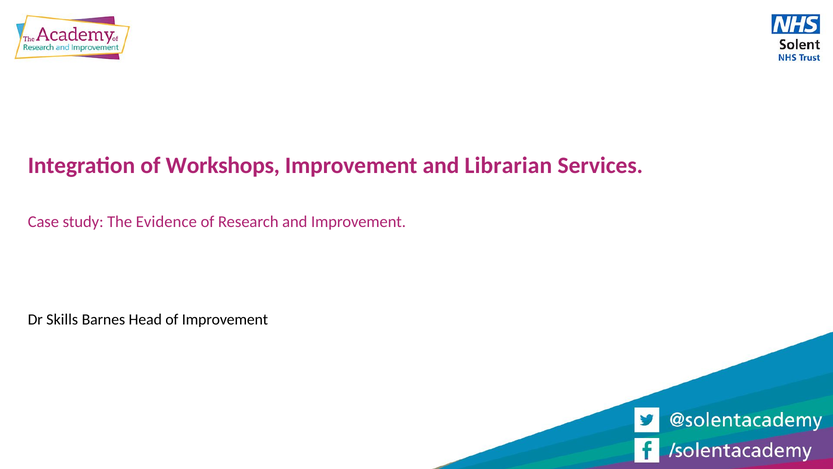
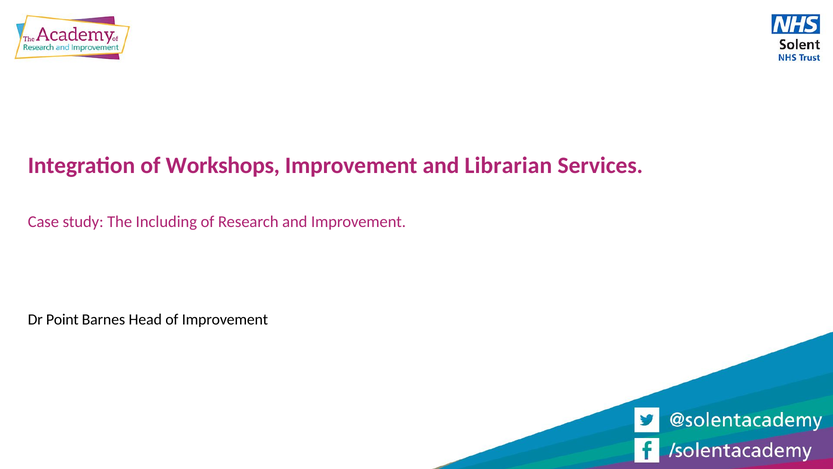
Evidence: Evidence -> Including
Skills: Skills -> Point
